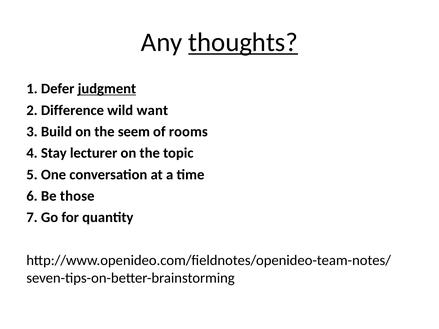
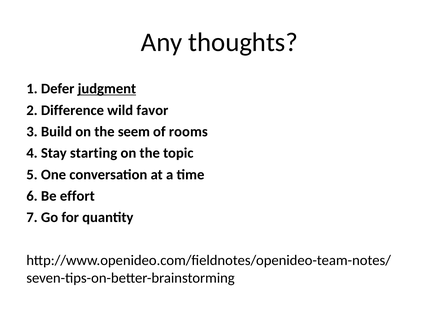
thoughts underline: present -> none
want: want -> favor
lecturer: lecturer -> starting
those: those -> effort
